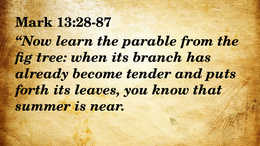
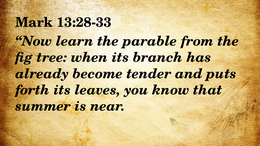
13:28-87: 13:28-87 -> 13:28-33
